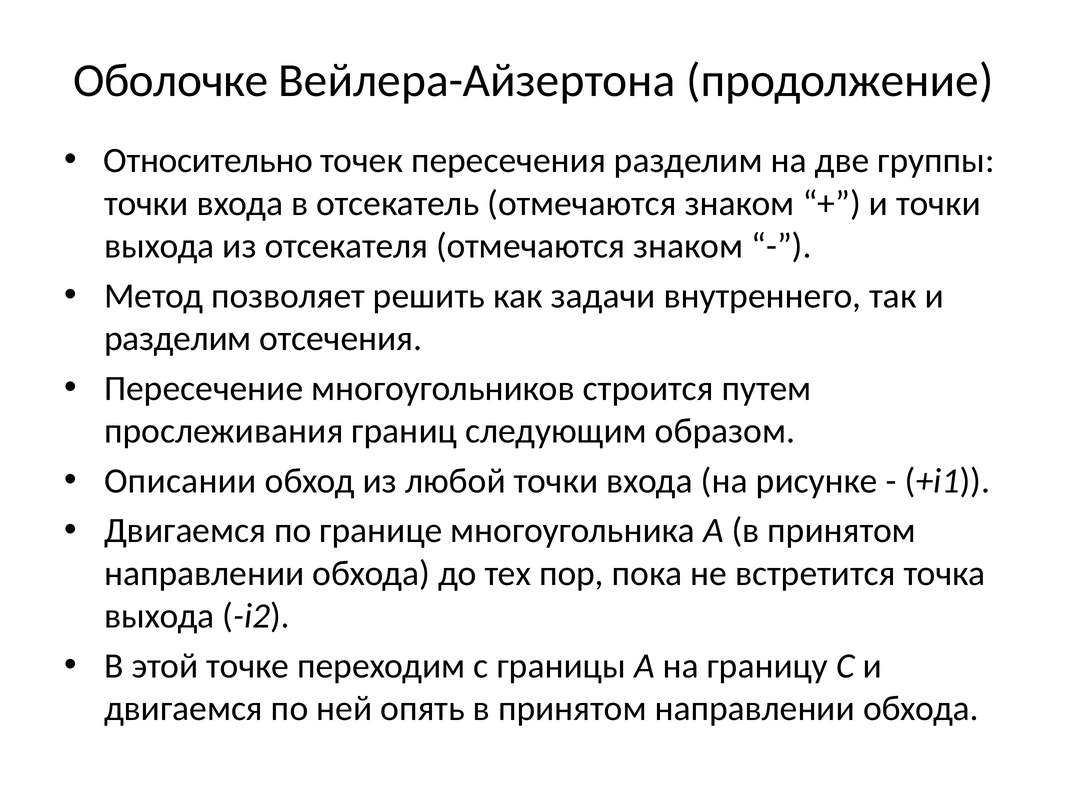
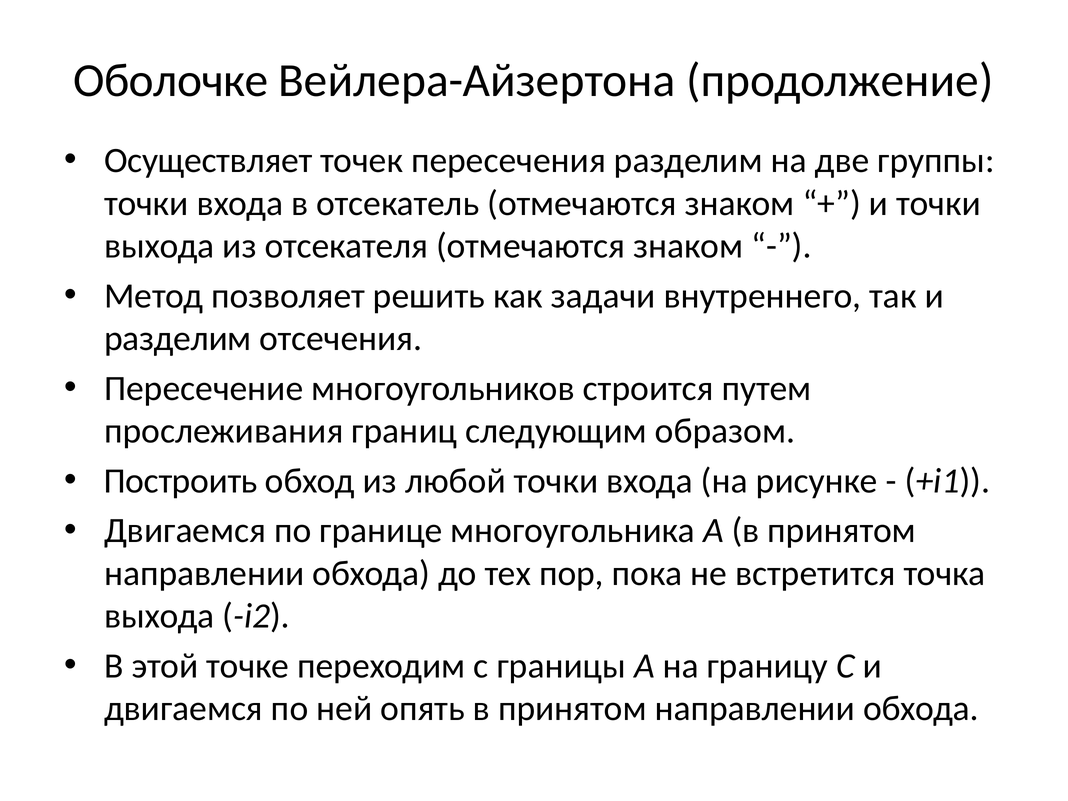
Относительно: Относительно -> Осуществляет
Описании: Описании -> Построить
